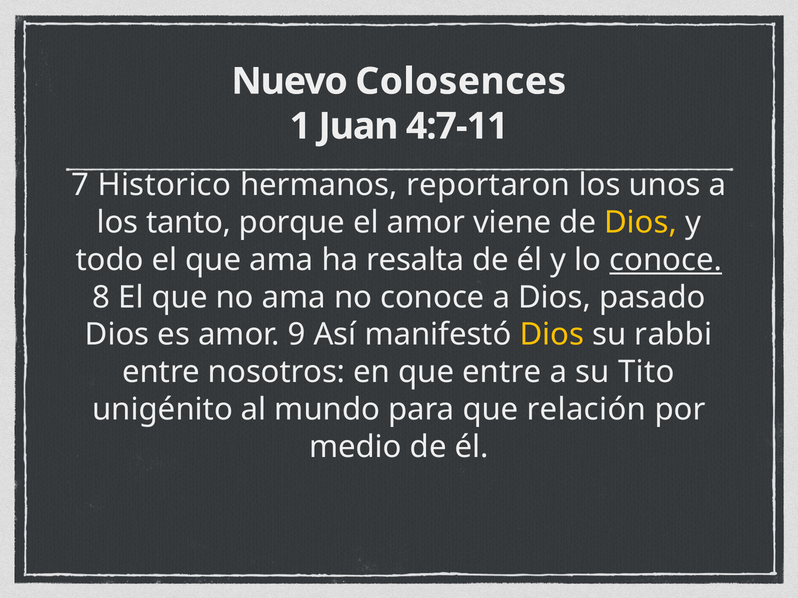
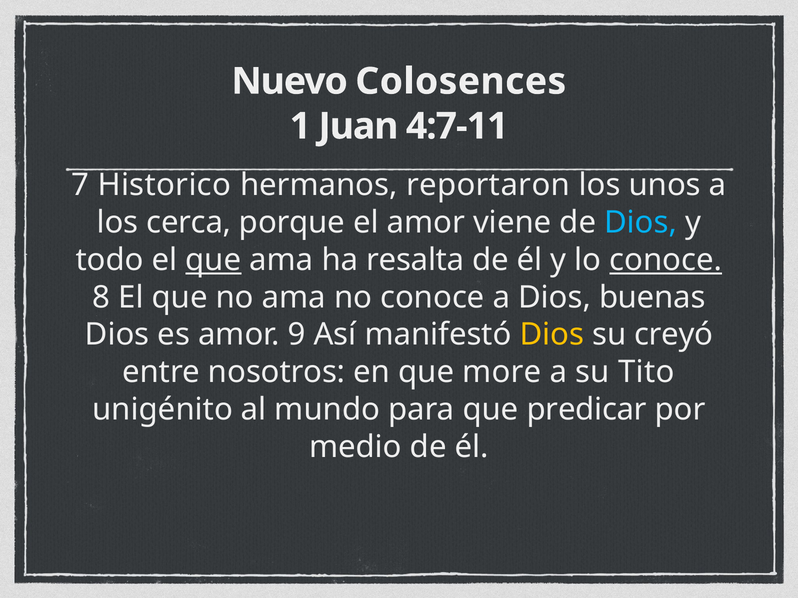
tanto: tanto -> cerca
Dios at (641, 223) colour: yellow -> light blue
que at (213, 260) underline: none -> present
pasado: pasado -> buenas
rabbi: rabbi -> creyó
que entre: entre -> more
relación: relación -> predicar
